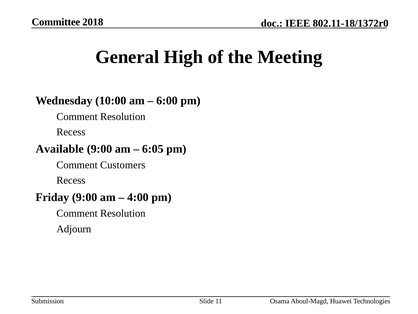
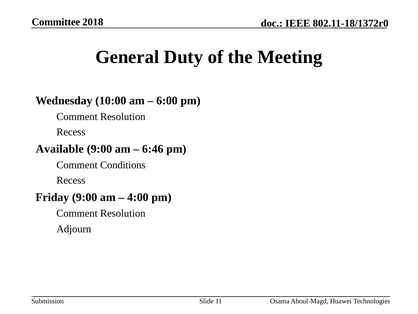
High: High -> Duty
6:05: 6:05 -> 6:46
Customers: Customers -> Conditions
